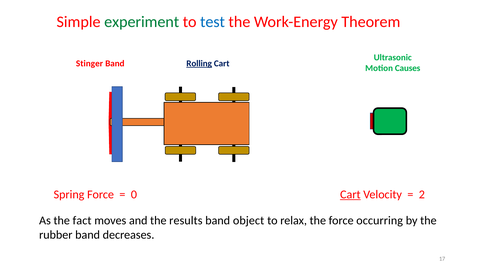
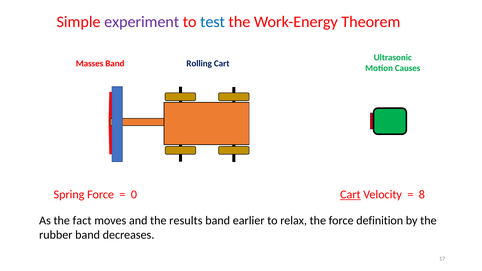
experiment colour: green -> purple
Stinger: Stinger -> Masses
Rolling underline: present -> none
2: 2 -> 8
object: object -> earlier
occurring: occurring -> definition
